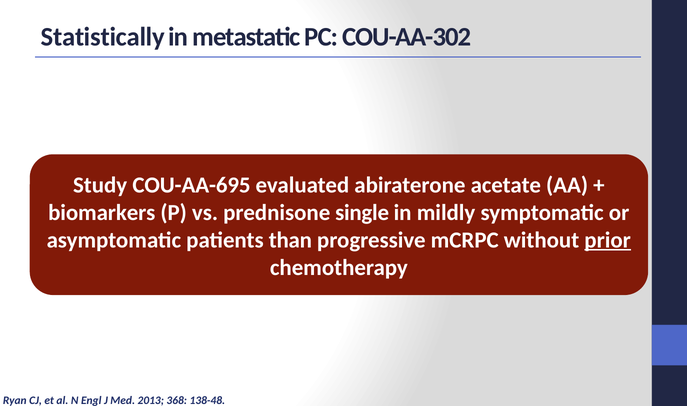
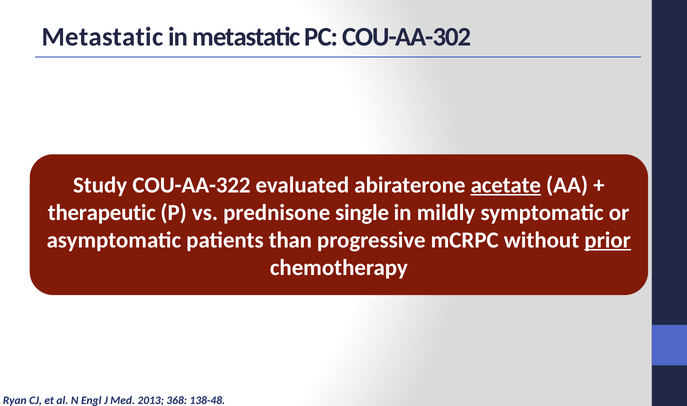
Statistically at (103, 37): Statistically -> Metastatic
COU-AA-695: COU-AA-695 -> COU-AA-322
acetate underline: none -> present
biomarkers: biomarkers -> therapeutic
